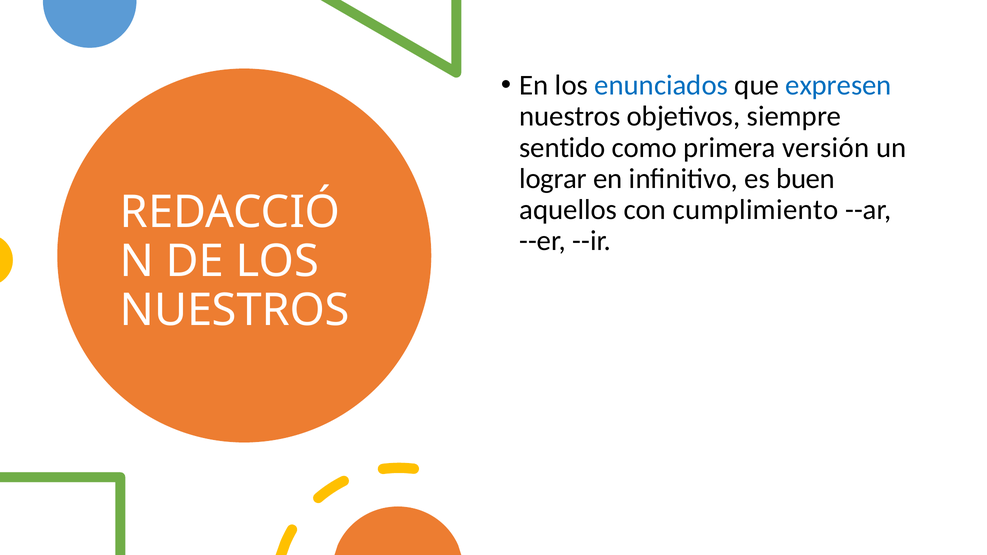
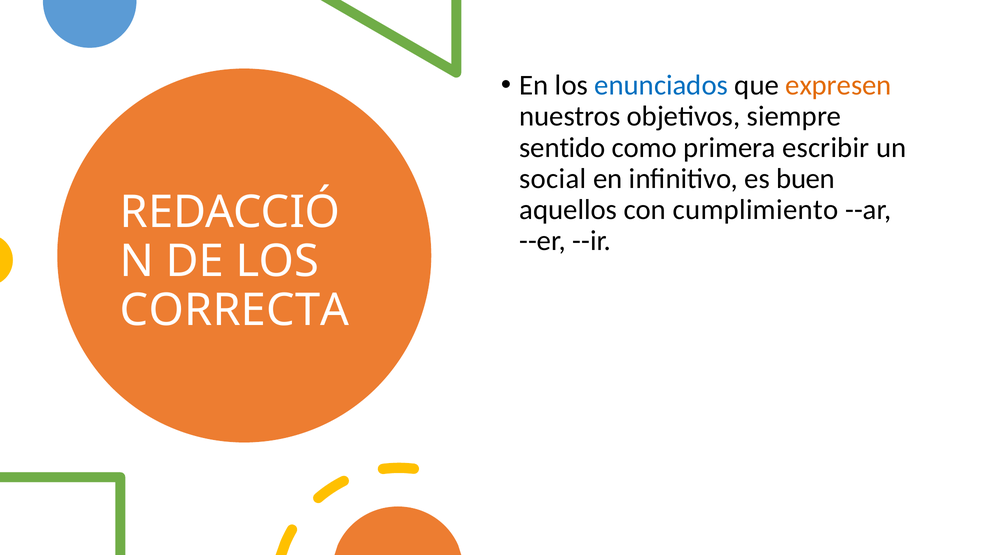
expresen colour: blue -> orange
versión: versión -> escribir
lograr: lograr -> social
NUESTROS at (235, 310): NUESTROS -> CORRECTA
